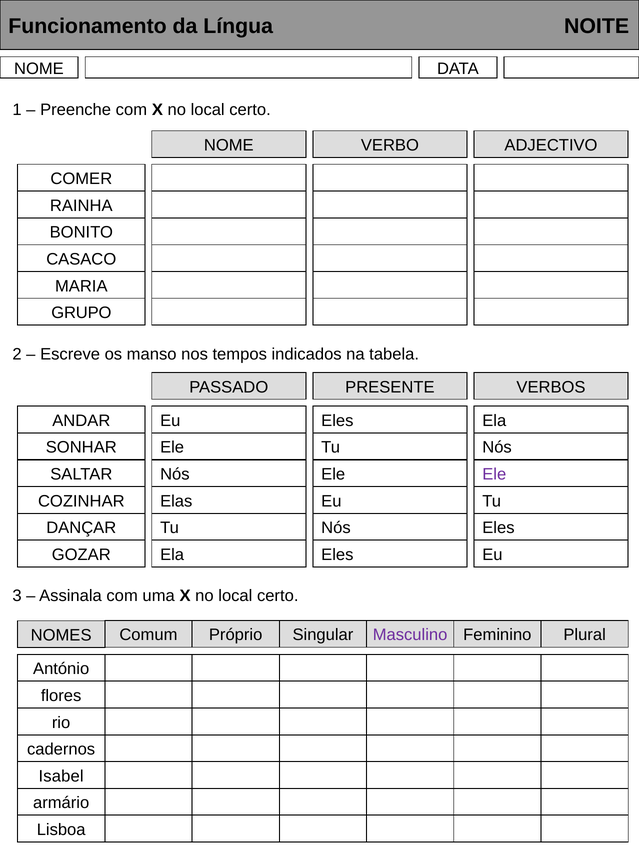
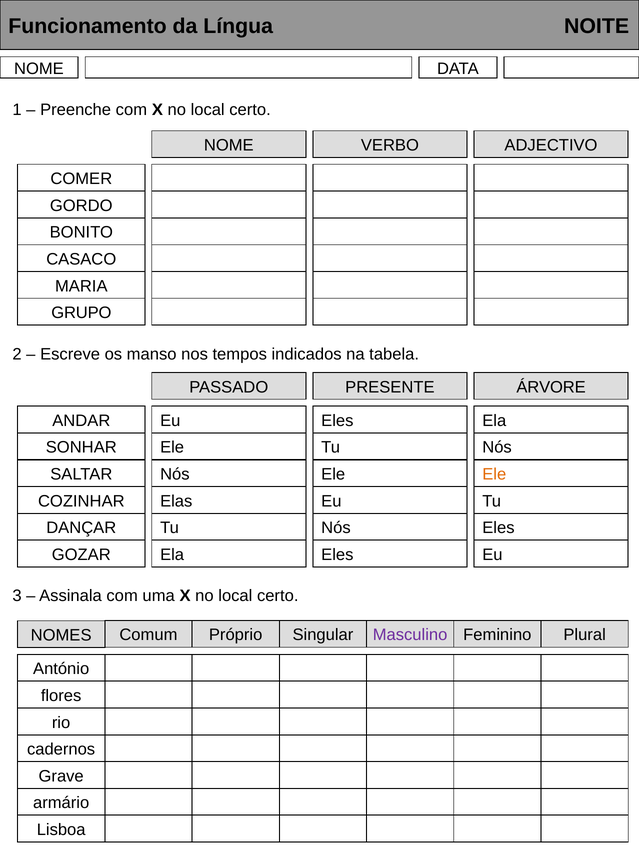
RAINHA: RAINHA -> GORDO
VERBOS: VERBOS -> ÁRVORE
Ele at (494, 474) colour: purple -> orange
Isabel: Isabel -> Grave
